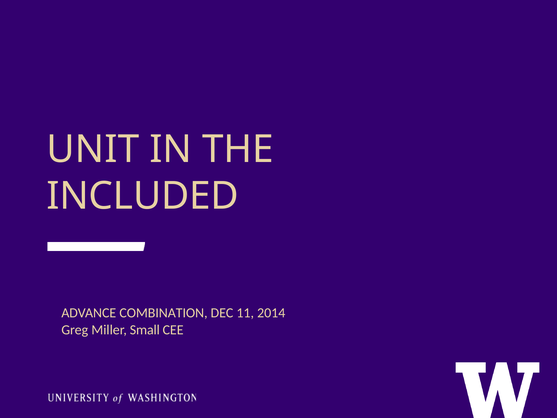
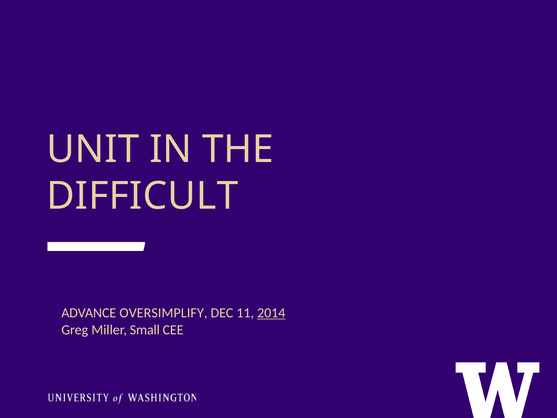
INCLUDED: INCLUDED -> DIFFICULT
COMBINATION: COMBINATION -> OVERSIMPLIFY
2014 underline: none -> present
